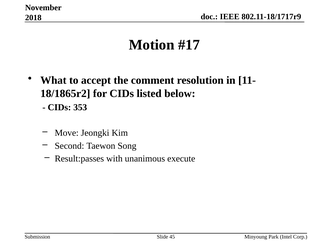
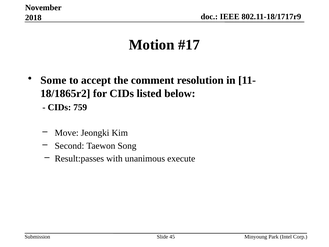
What: What -> Some
353: 353 -> 759
